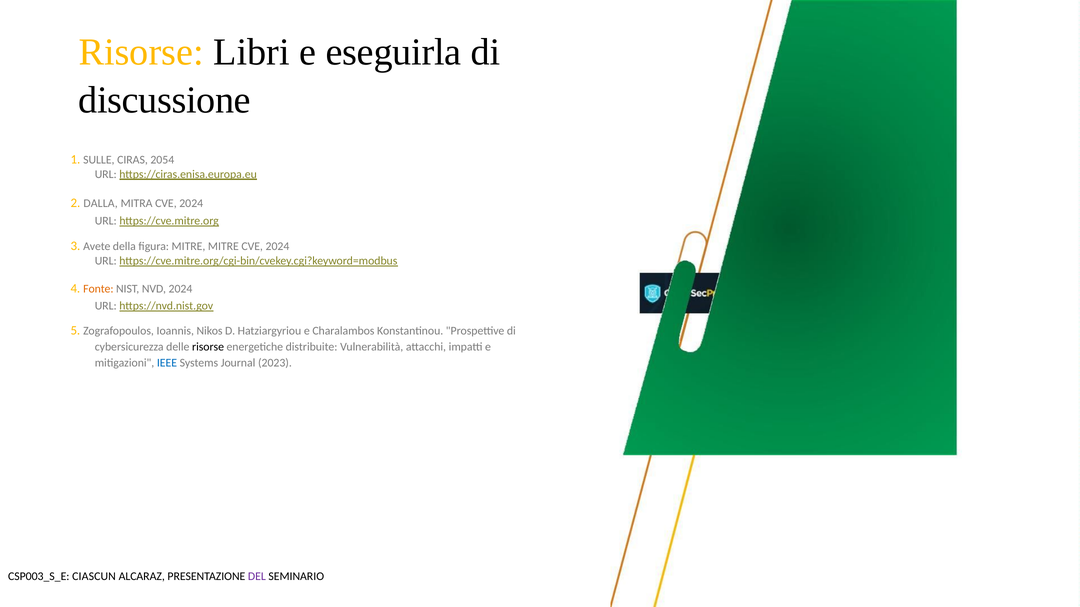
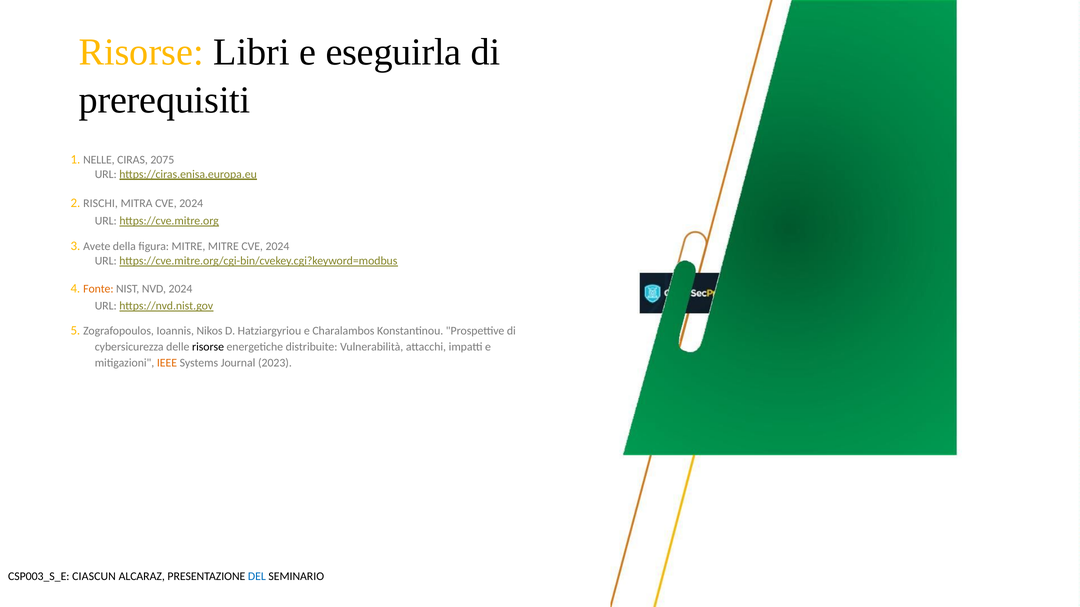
discussione: discussione -> prerequisiti
SULLE: SULLE -> NELLE
2054: 2054 -> 2075
DALLA: DALLA -> RISCHI
IEEE colour: blue -> orange
DEL colour: purple -> blue
